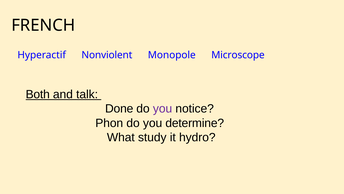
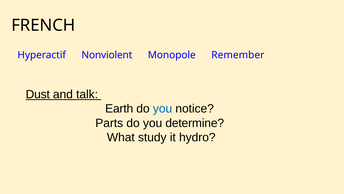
Microscope: Microscope -> Remember
Both: Both -> Dust
Done: Done -> Earth
you at (163, 108) colour: purple -> blue
Phon: Phon -> Parts
